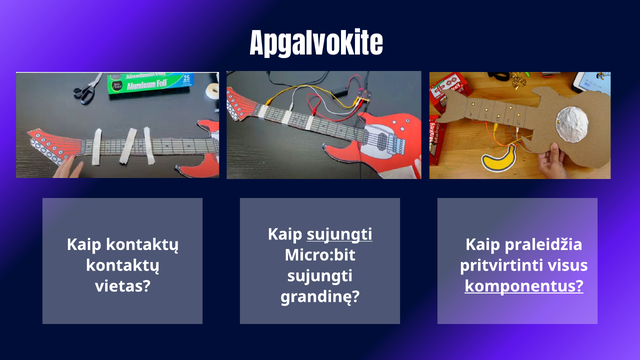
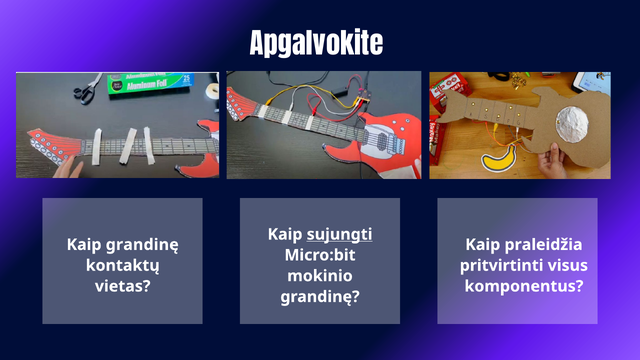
Kaip kontaktų: kontaktų -> grandinę
sujungti at (320, 276): sujungti -> mokinio
komponentus underline: present -> none
